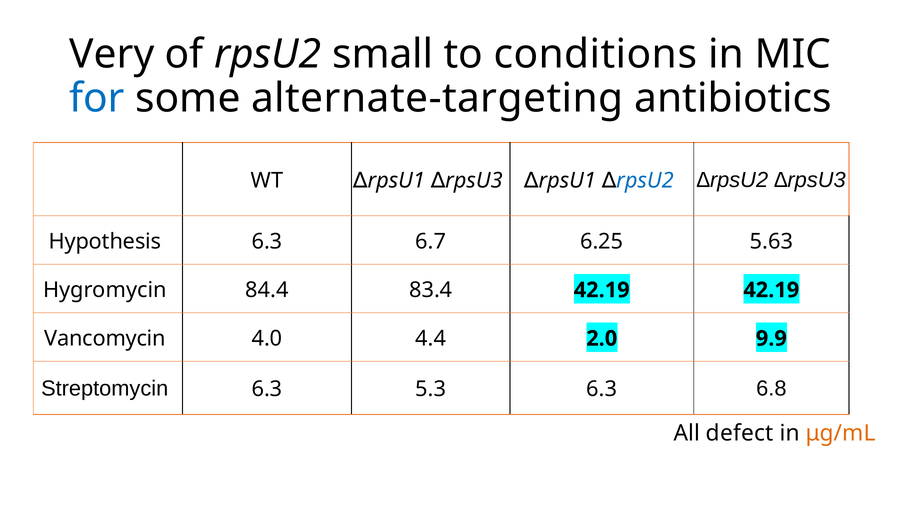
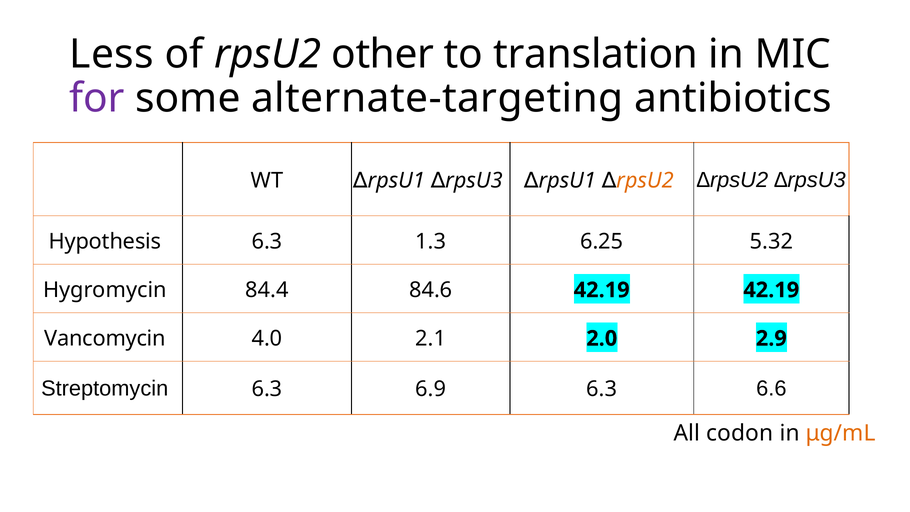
Very: Very -> Less
small: small -> other
conditions: conditions -> translation
for colour: blue -> purple
rpsU2 at (645, 181) colour: blue -> orange
6.7: 6.7 -> 1.3
5.63: 5.63 -> 5.32
83.4: 83.4 -> 84.6
4.4: 4.4 -> 2.1
9.9: 9.9 -> 2.9
5.3: 5.3 -> 6.9
6.8: 6.8 -> 6.6
defect: defect -> codon
